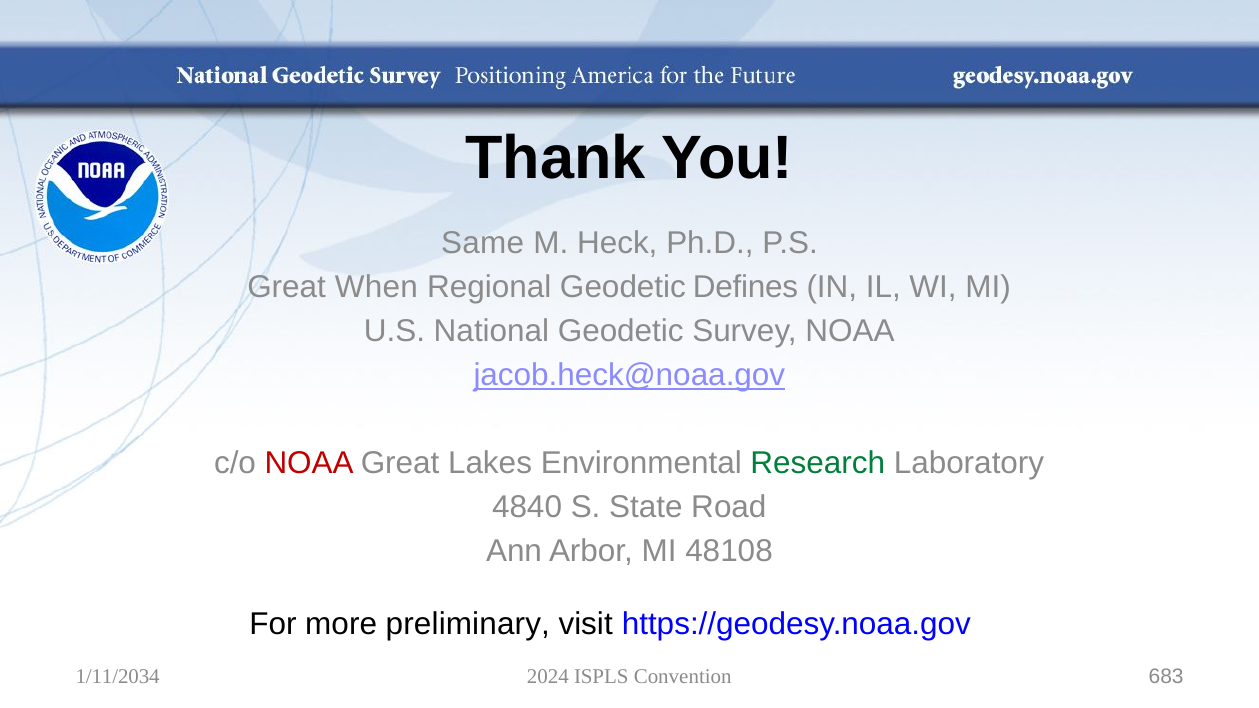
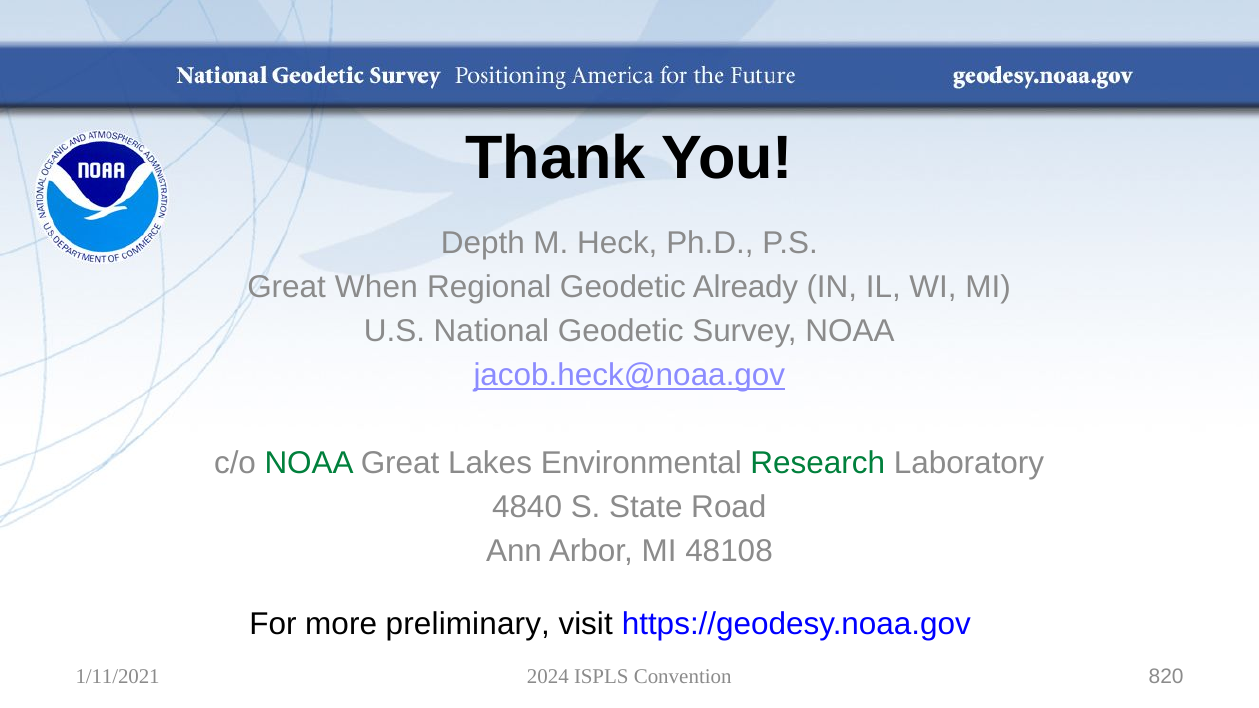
Same: Same -> Depth
Defines: Defines -> Already
NOAA at (309, 463) colour: red -> green
1/11/2034: 1/11/2034 -> 1/11/2021
683: 683 -> 820
